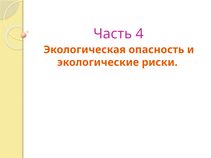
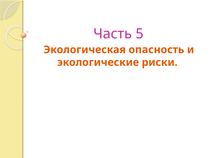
4: 4 -> 5
